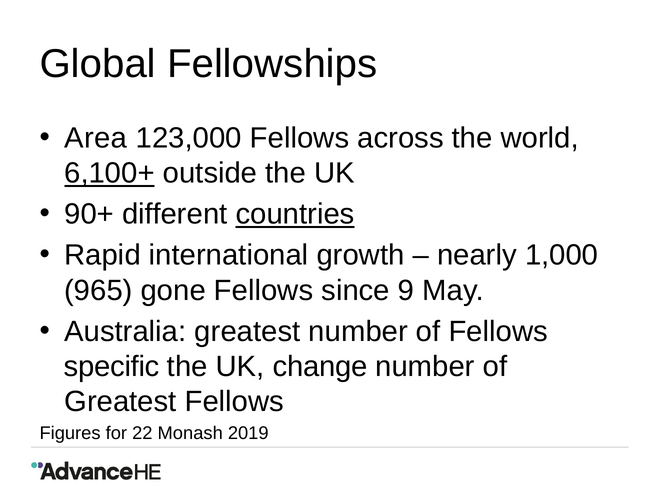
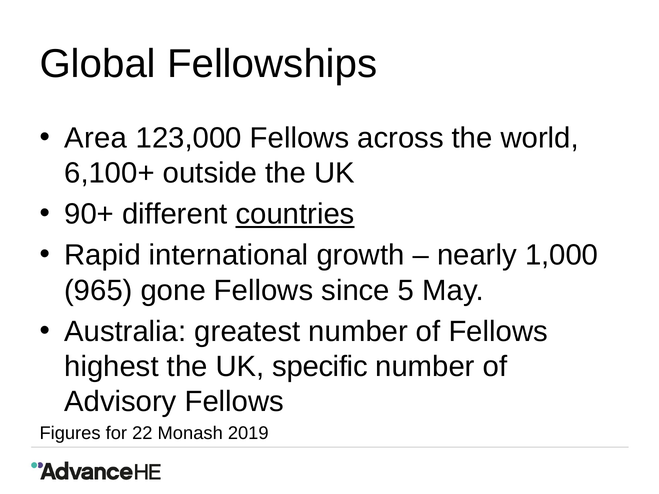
6,100+ underline: present -> none
9: 9 -> 5
specific: specific -> highest
change: change -> specific
Greatest at (120, 402): Greatest -> Advisory
